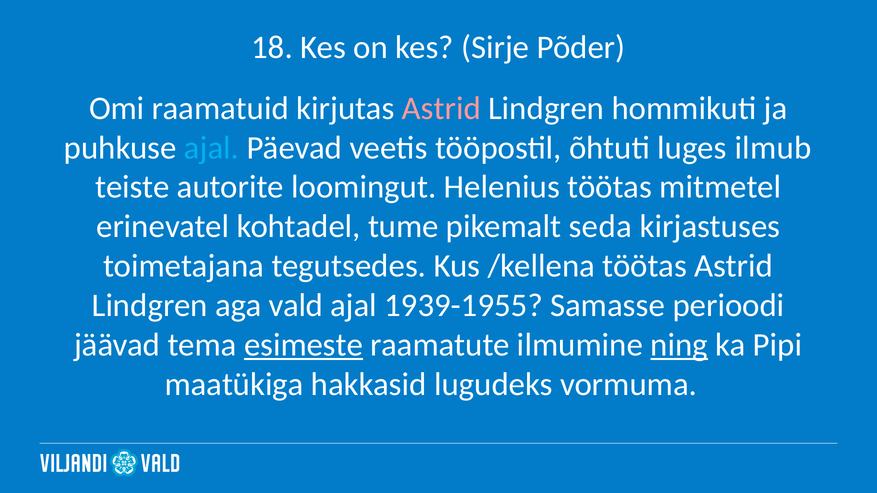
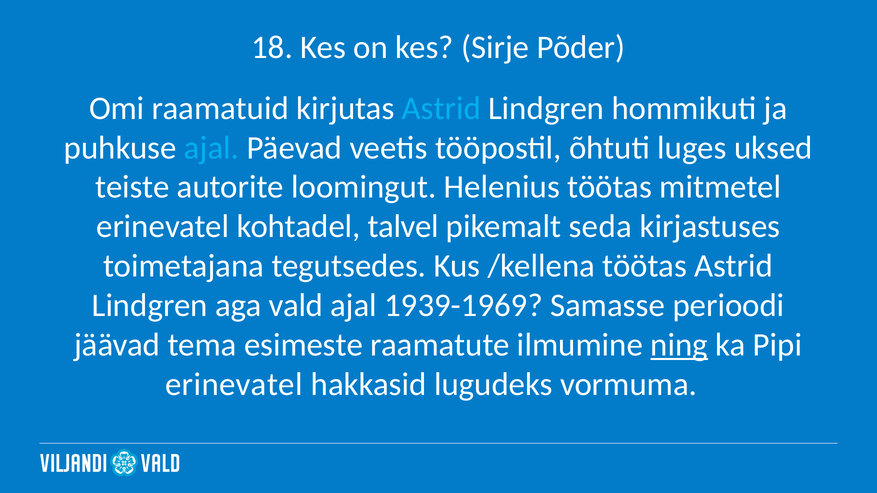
Astrid at (441, 108) colour: pink -> light blue
ilmub: ilmub -> uksed
tume: tume -> talvel
1939-1955: 1939-1955 -> 1939-1969
esimeste underline: present -> none
maatükiga at (234, 385): maatükiga -> erinevatel
